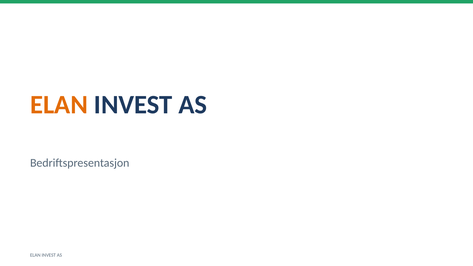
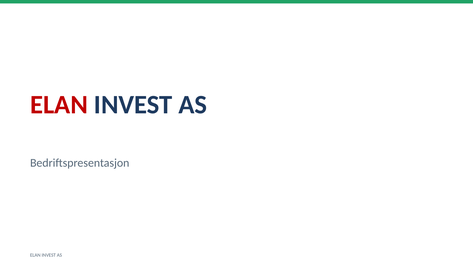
ELAN at (59, 105) colour: orange -> red
